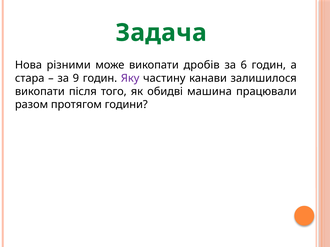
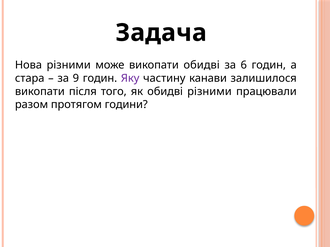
Задача colour: green -> black
викопати дробів: дробів -> обидві
обидві машина: машина -> різними
